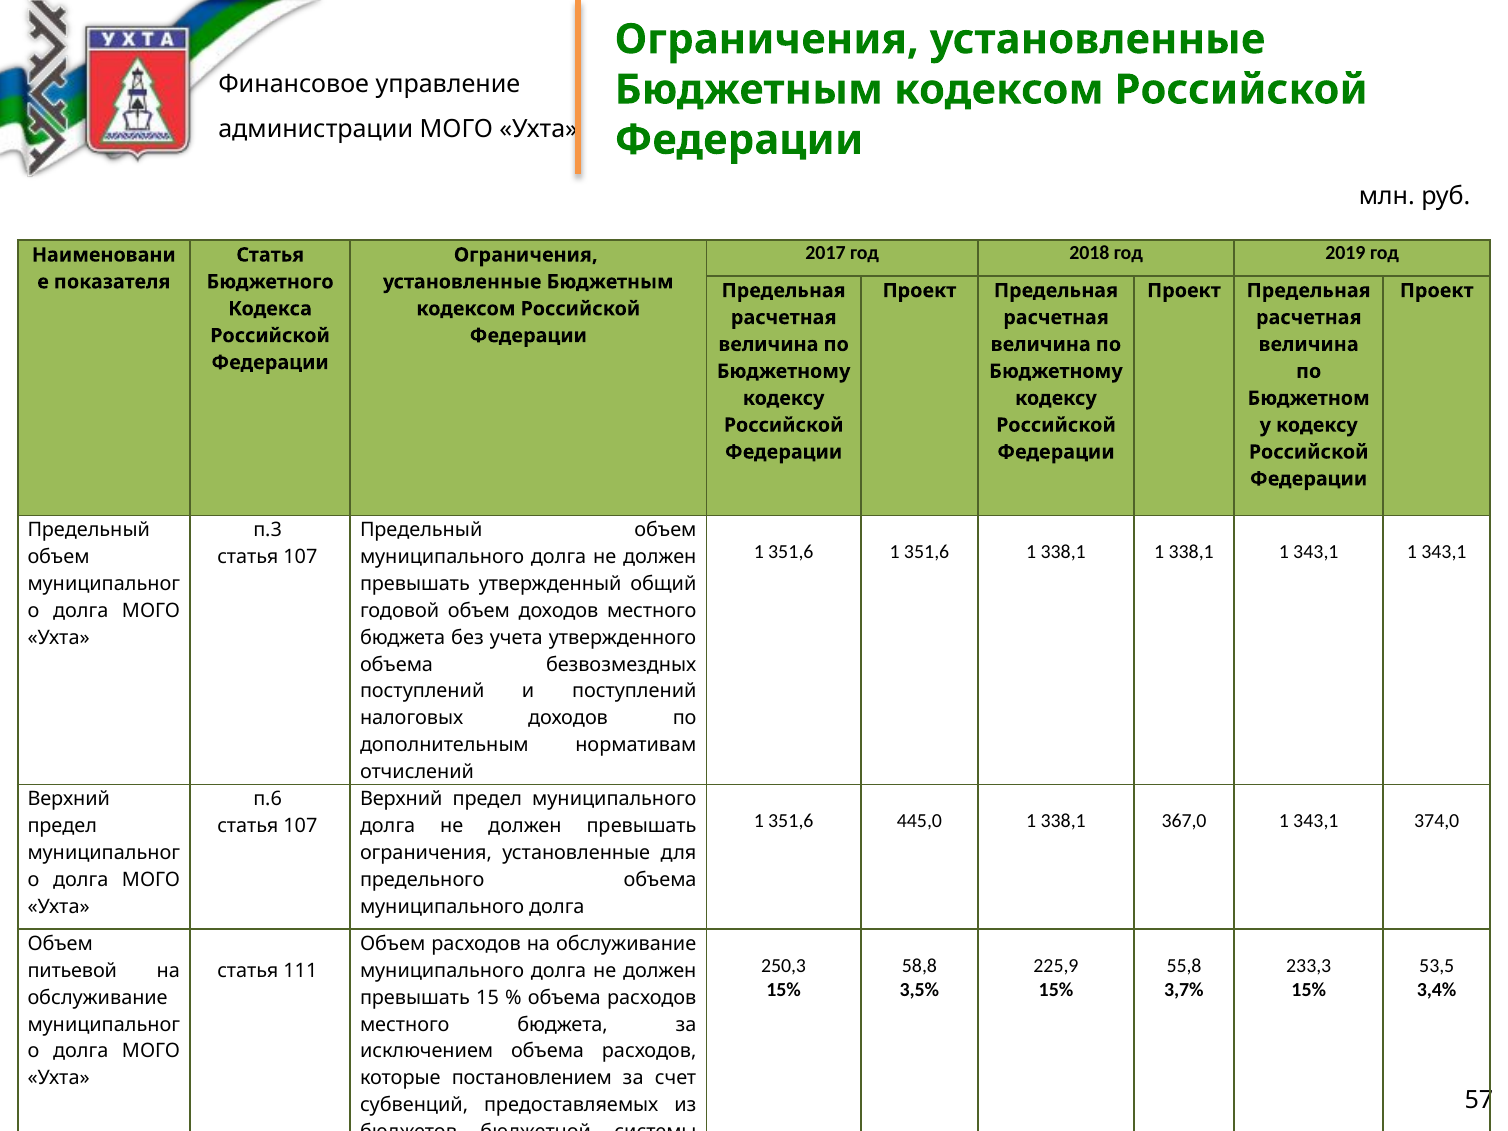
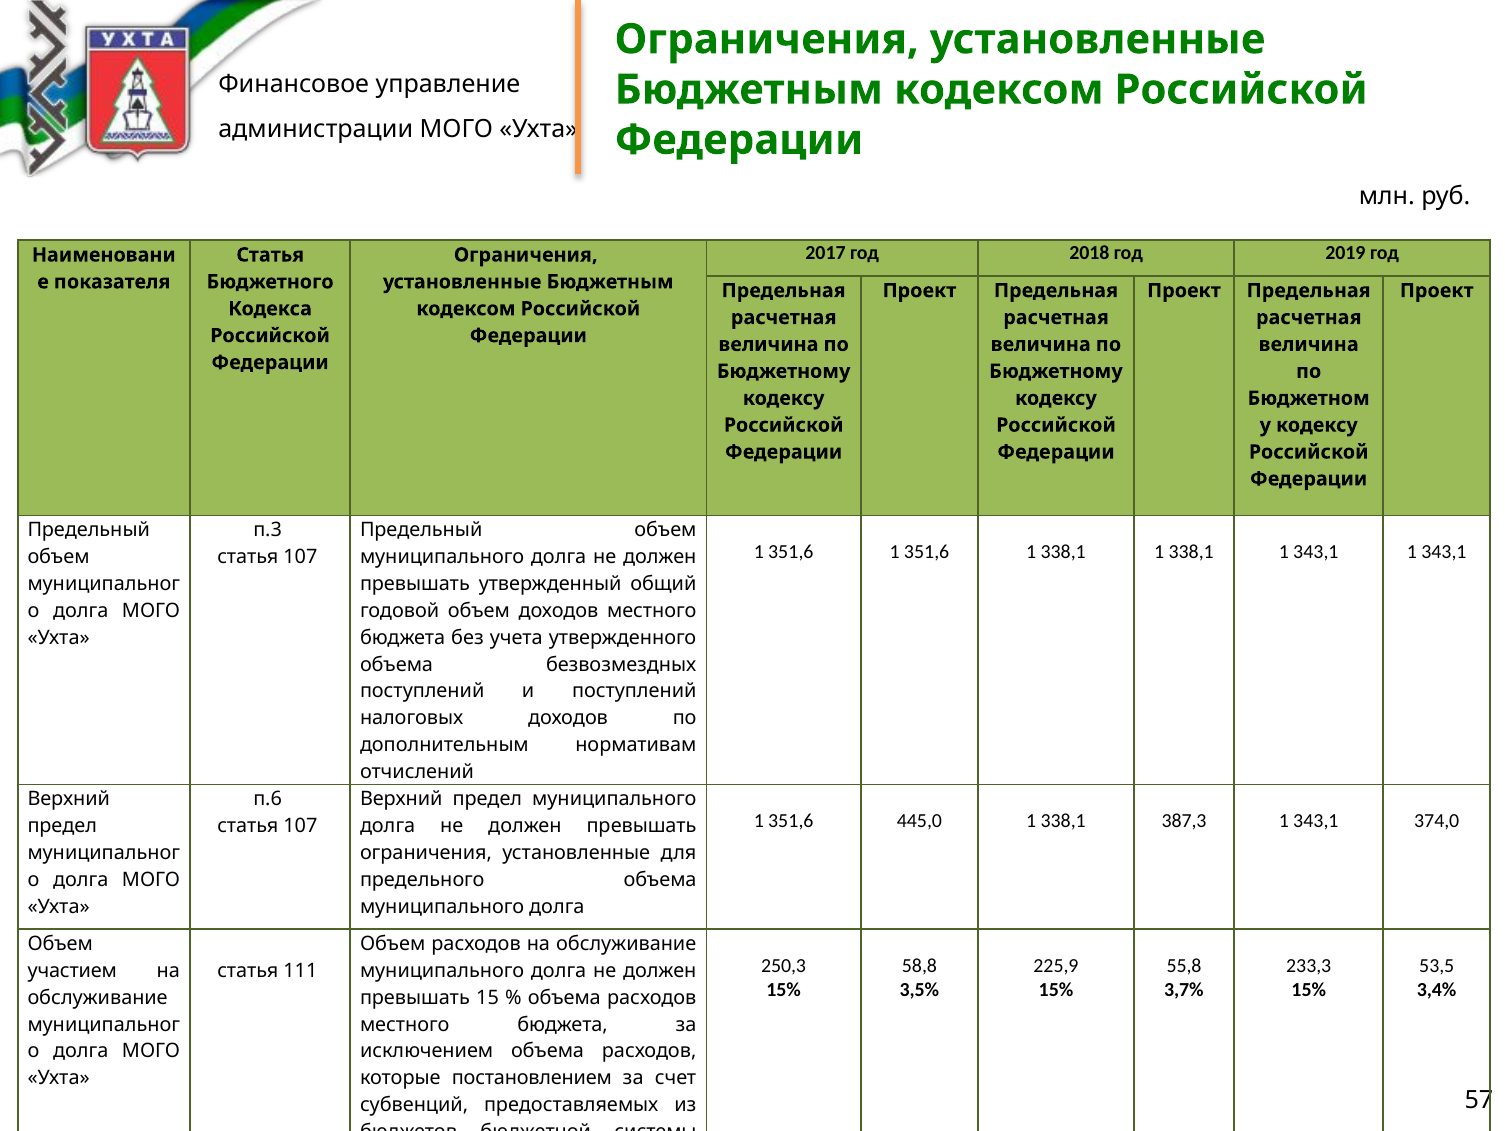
367,0: 367,0 -> 387,3
питьевой: питьевой -> участием
